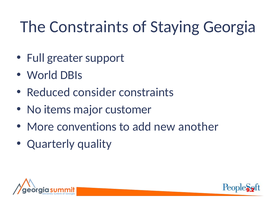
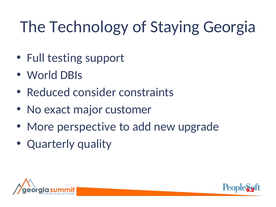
The Constraints: Constraints -> Technology
greater: greater -> testing
items: items -> exact
conventions: conventions -> perspective
another: another -> upgrade
